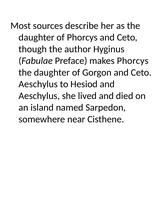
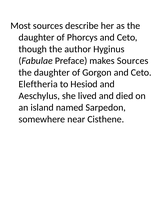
makes Phorcys: Phorcys -> Sources
Aeschylus at (38, 84): Aeschylus -> Eleftheria
